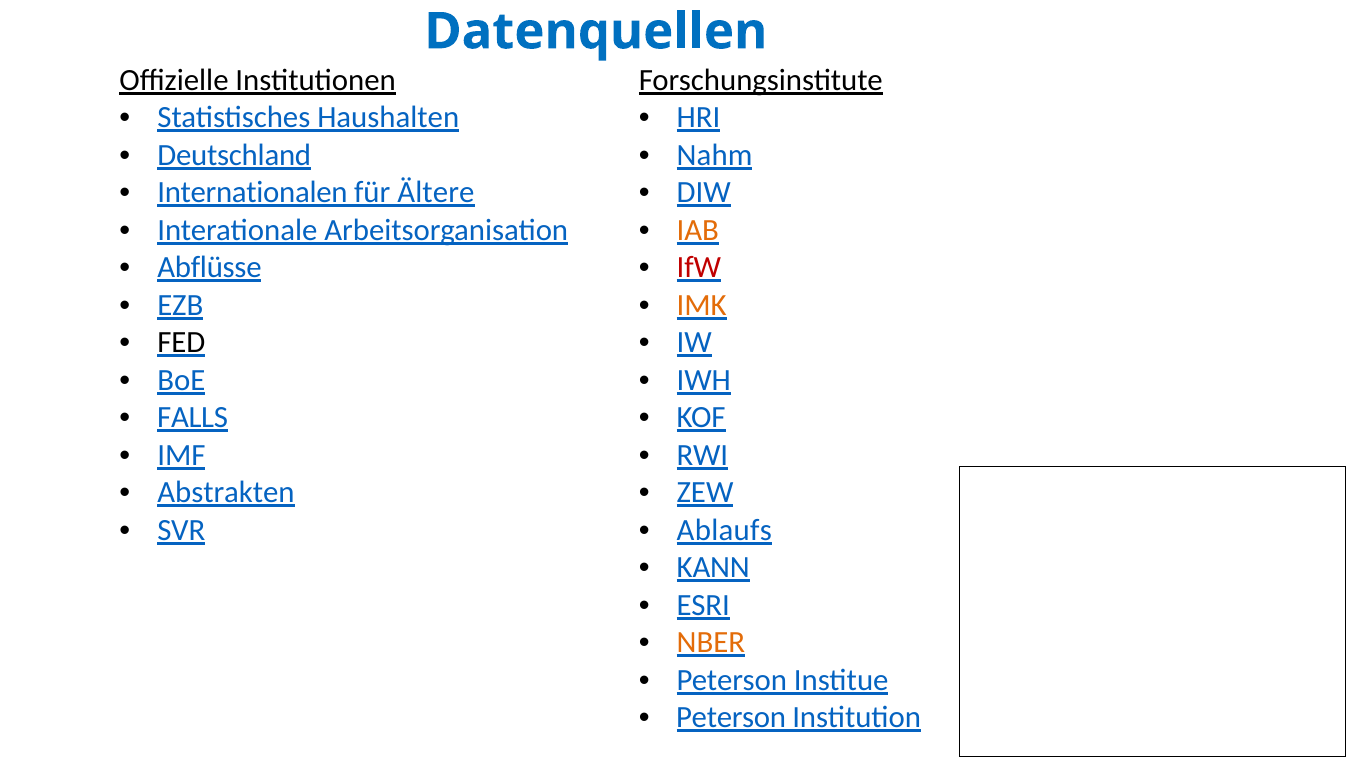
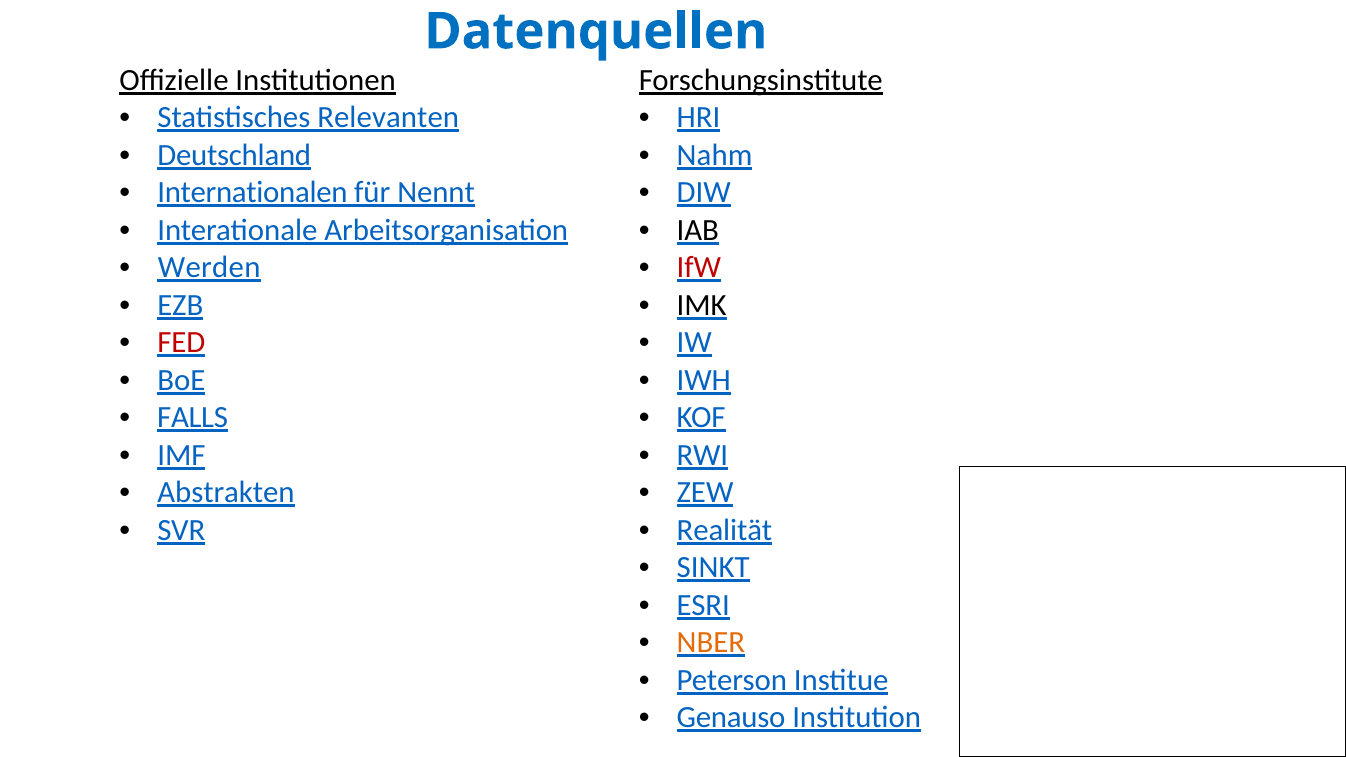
Haushalten: Haushalten -> Relevanten
Ältere: Ältere -> Nennt
IAB colour: orange -> black
Abflüsse: Abflüsse -> Werden
IMK colour: orange -> black
FED colour: black -> red
Ablaufs: Ablaufs -> Realität
KANN: KANN -> SINKT
Peterson at (731, 718): Peterson -> Genauso
